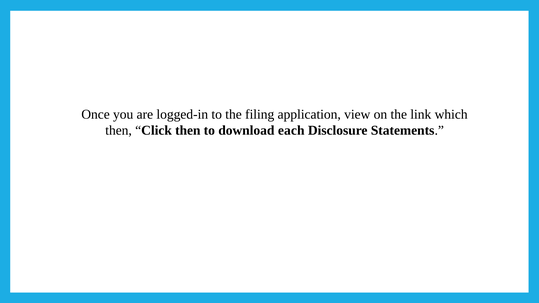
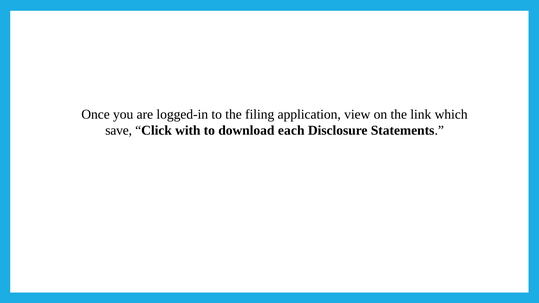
then at (119, 131): then -> save
Click then: then -> with
